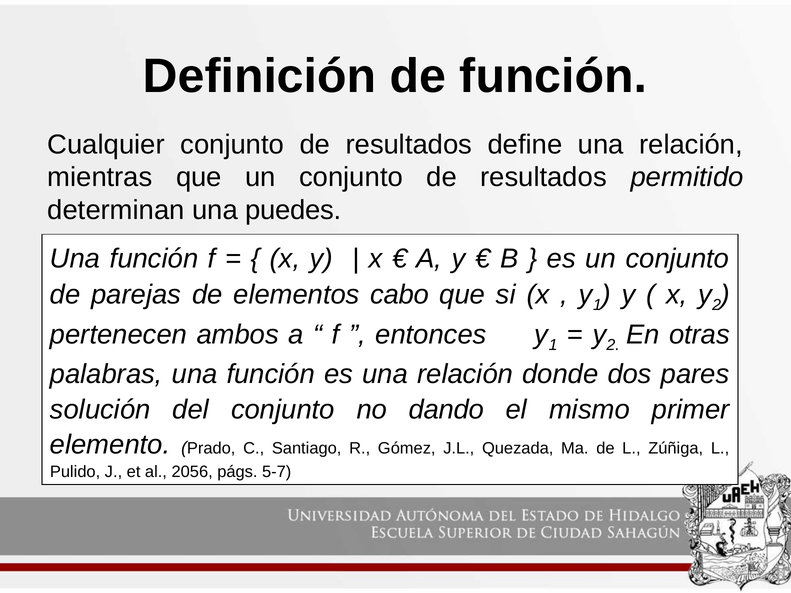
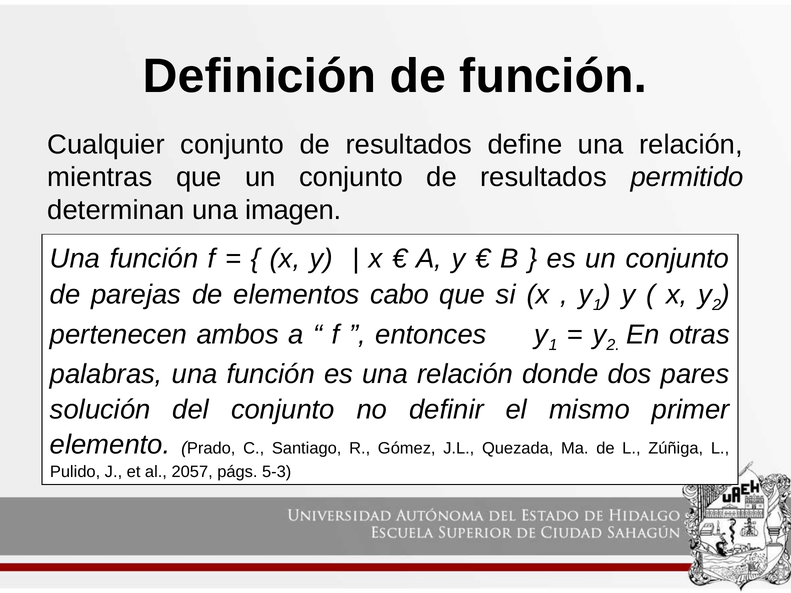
puedes: puedes -> imagen
dando: dando -> definir
2056: 2056 -> 2057
5-7: 5-7 -> 5-3
